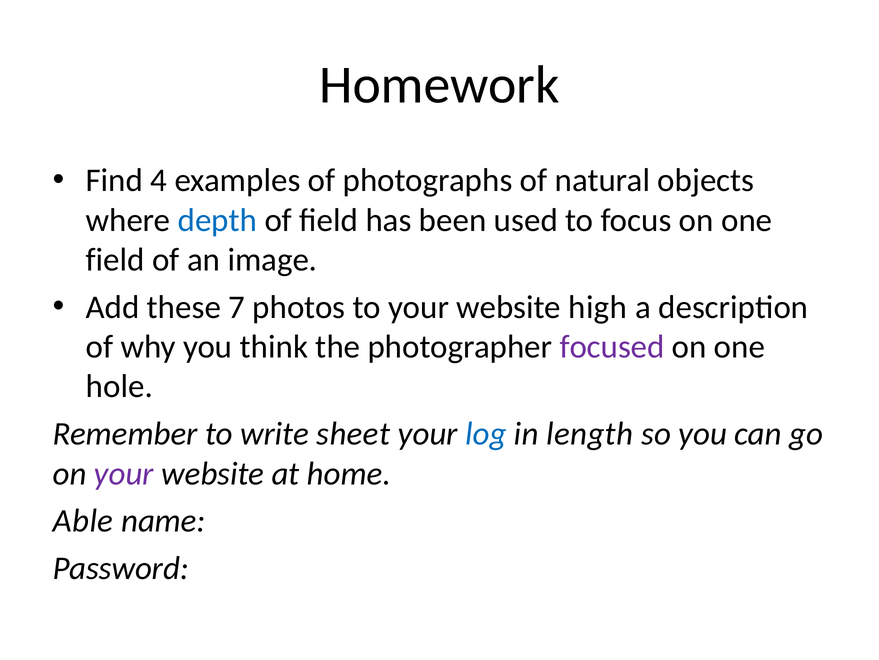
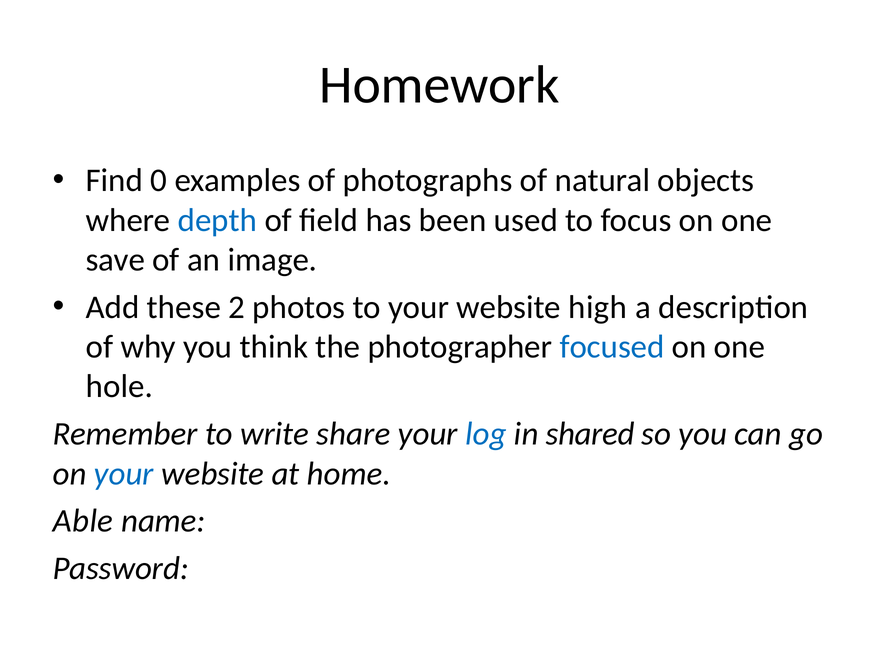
4: 4 -> 0
field at (115, 259): field -> save
7: 7 -> 2
focused colour: purple -> blue
sheet: sheet -> share
length: length -> shared
your at (124, 473) colour: purple -> blue
